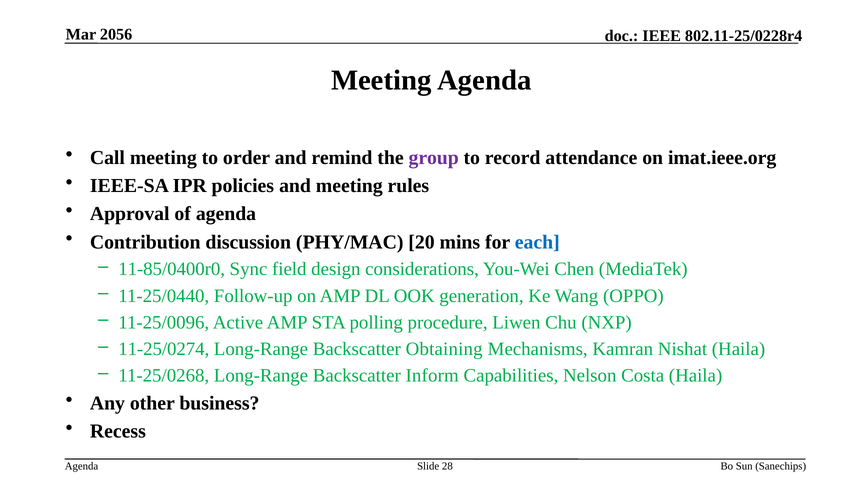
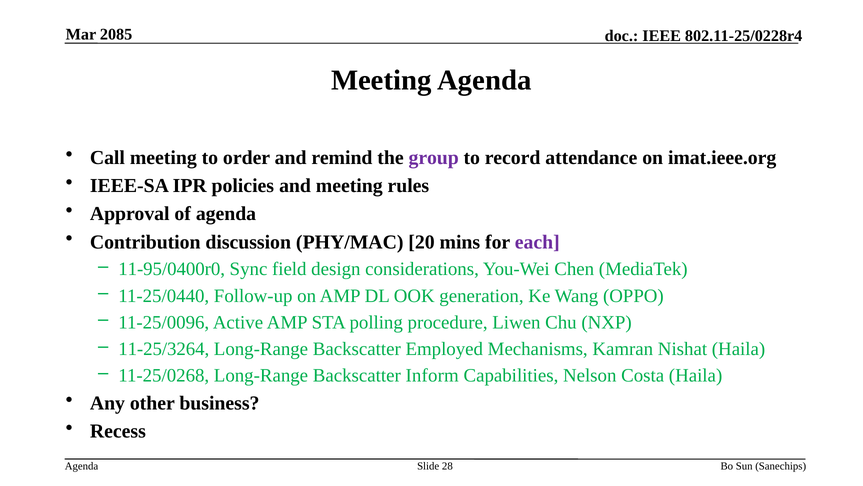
2056: 2056 -> 2085
each colour: blue -> purple
11-85/0400r0: 11-85/0400r0 -> 11-95/0400r0
11-25/0274: 11-25/0274 -> 11-25/3264
Obtaining: Obtaining -> Employed
